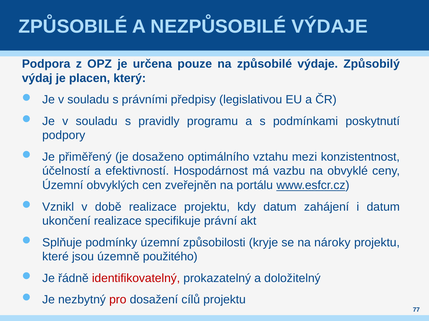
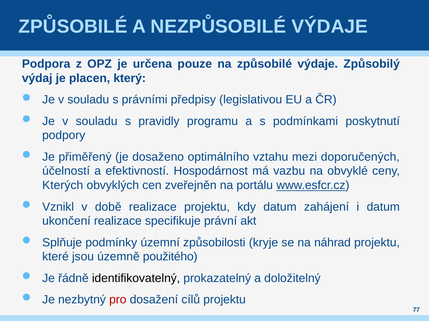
konzistentnost: konzistentnost -> doporučených
Územní at (63, 186): Územní -> Kterých
nároky: nároky -> náhrad
identifikovatelný colour: red -> black
